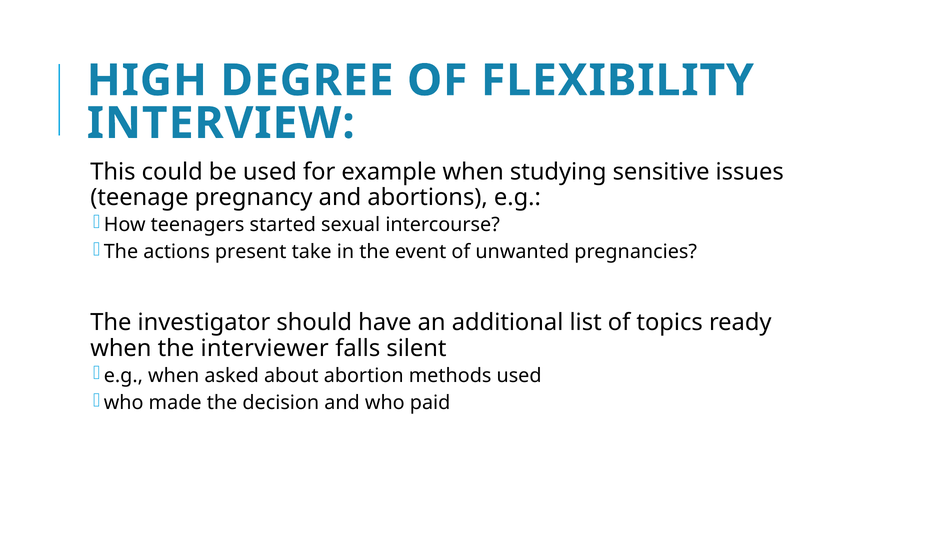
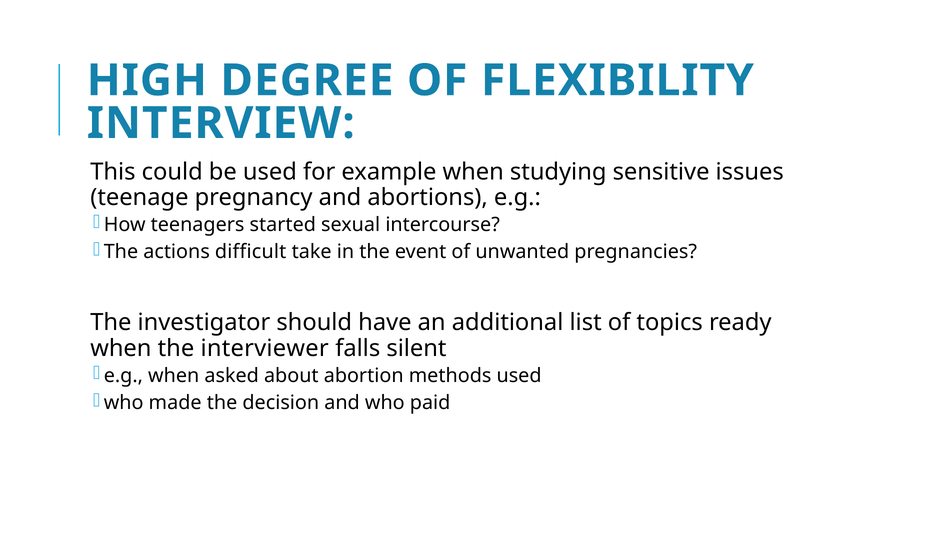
present: present -> difficult
